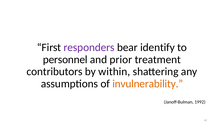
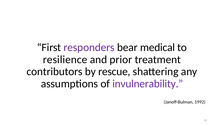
identify: identify -> medical
personnel: personnel -> resilience
within: within -> rescue
invulnerability colour: orange -> purple
